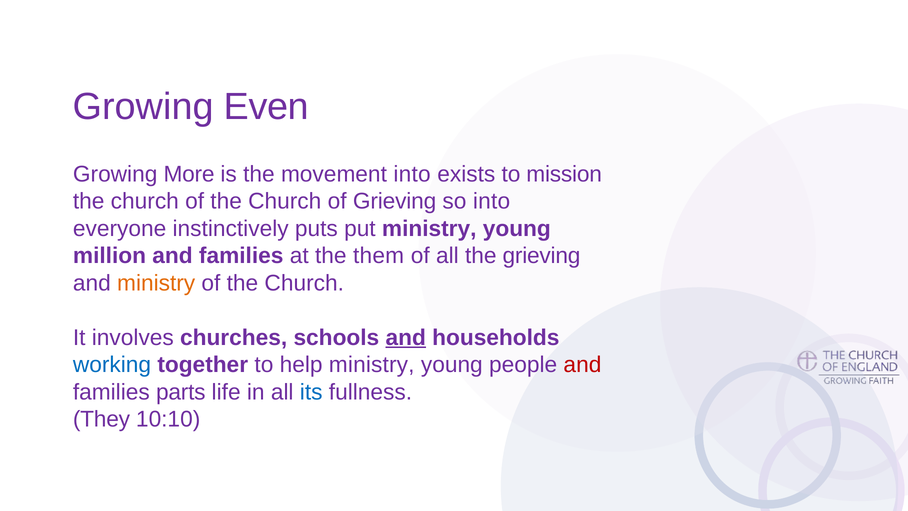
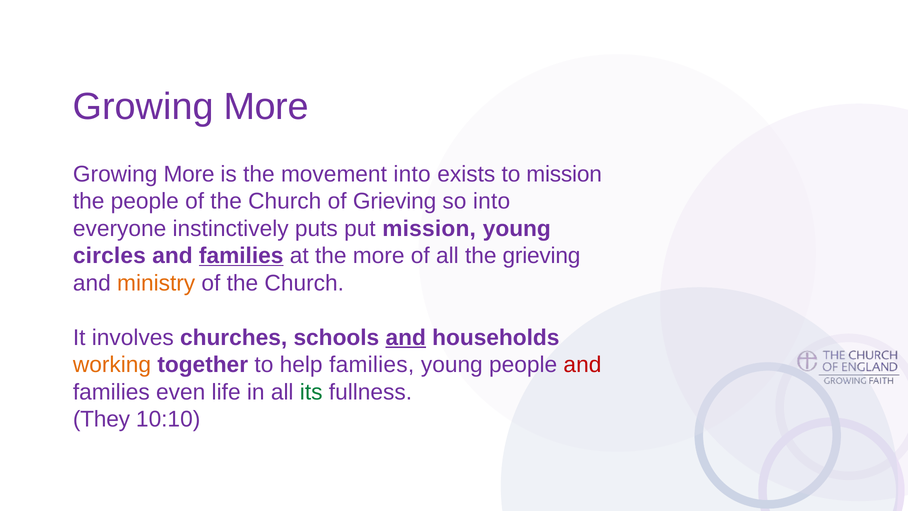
Even at (266, 107): Even -> More
church at (145, 201): church -> people
put ministry: ministry -> mission
million: million -> circles
families at (241, 256) underline: none -> present
the them: them -> more
working colour: blue -> orange
help ministry: ministry -> families
parts: parts -> even
its colour: blue -> green
